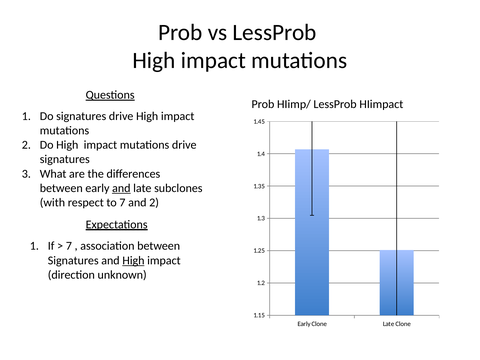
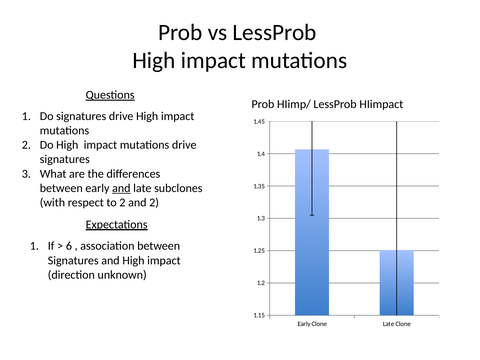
to 7: 7 -> 2
7 at (69, 246): 7 -> 6
High at (133, 260) underline: present -> none
